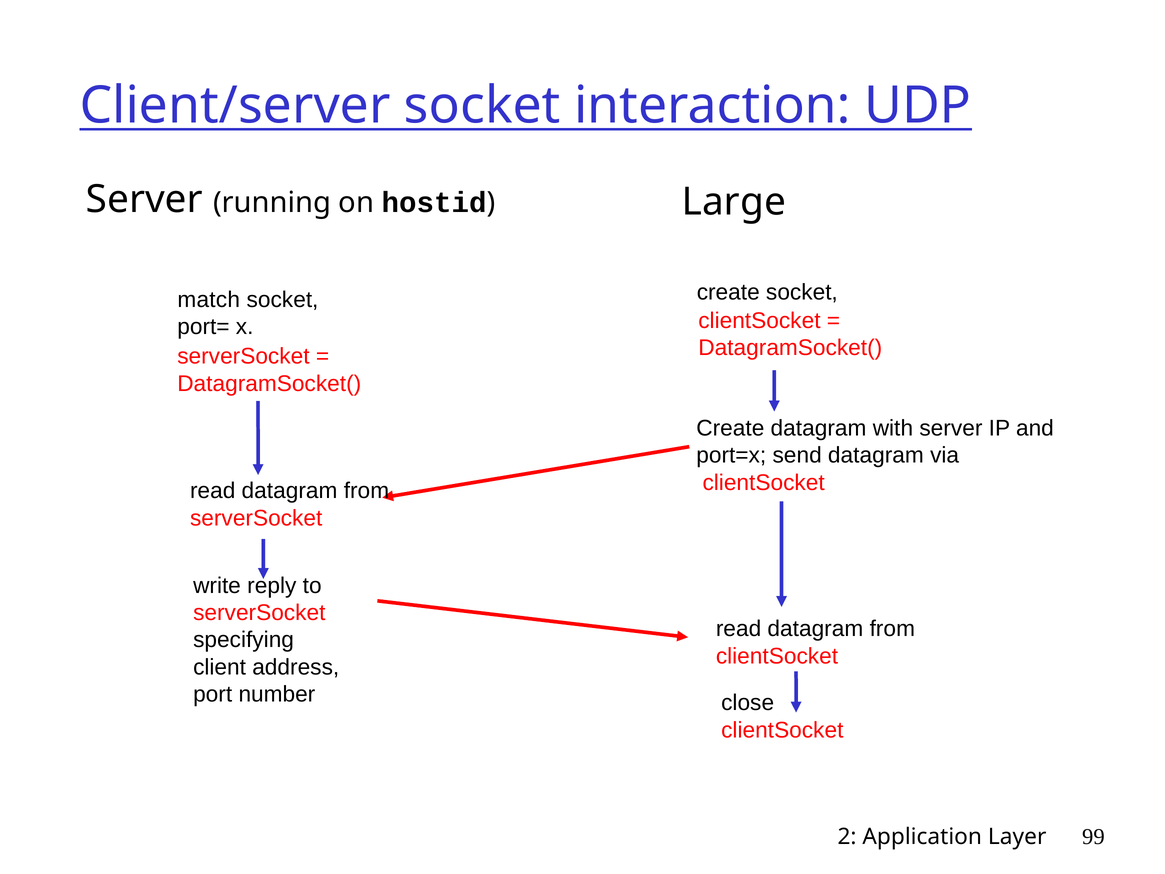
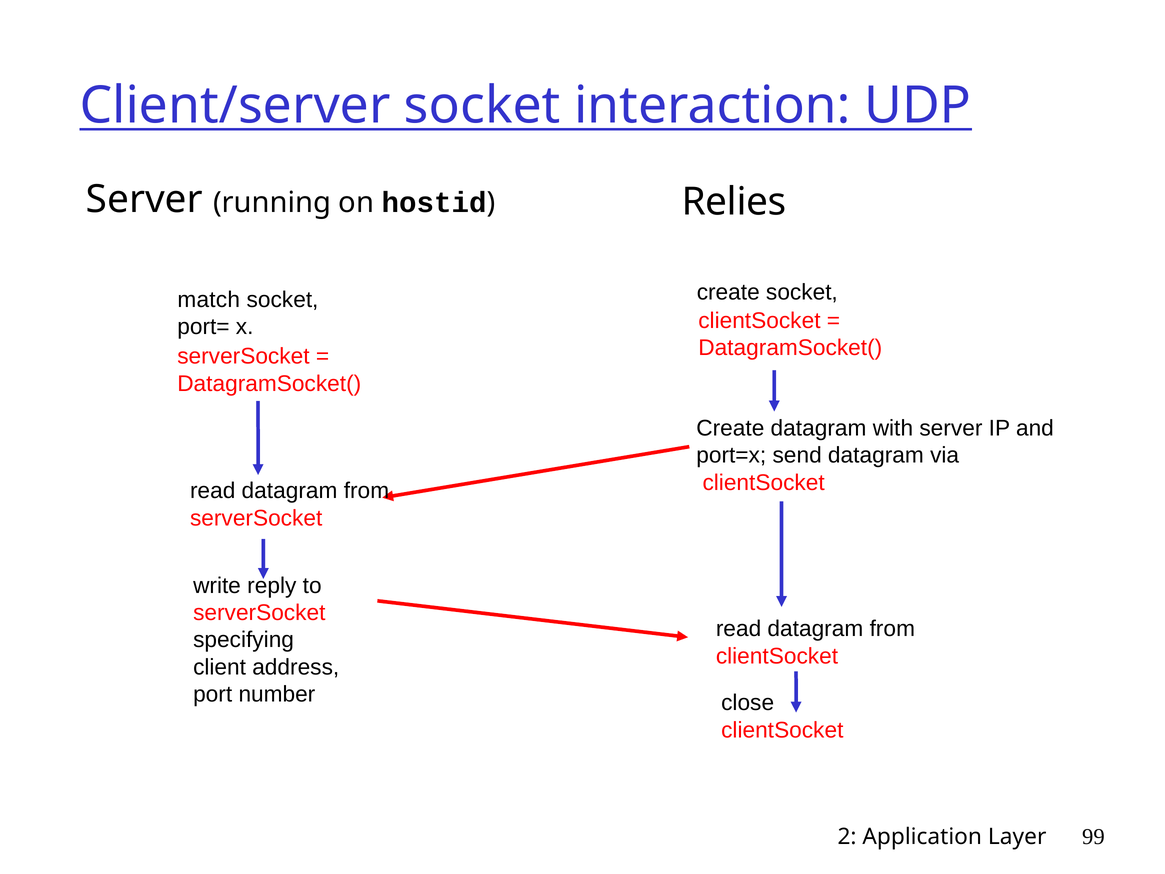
Large: Large -> Relies
